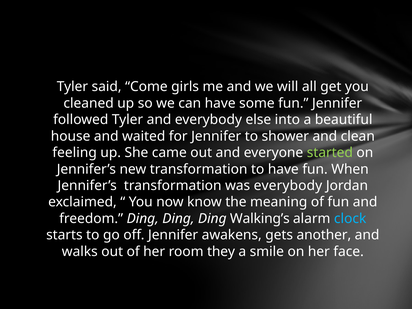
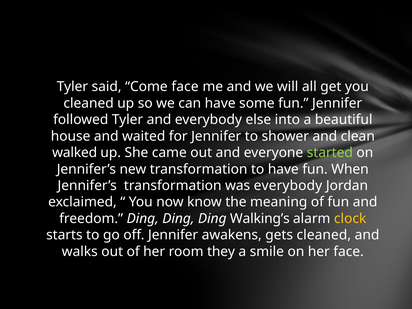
Come girls: girls -> face
feeling: feeling -> walked
clock colour: light blue -> yellow
gets another: another -> cleaned
